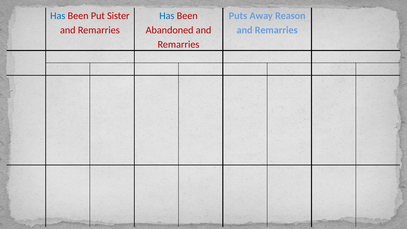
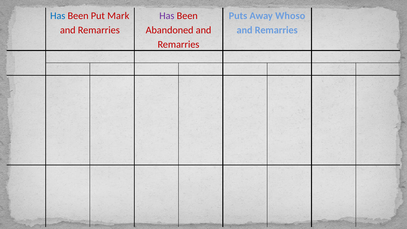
Sister: Sister -> Mark
Has at (167, 16) colour: blue -> purple
Reason: Reason -> Whoso
